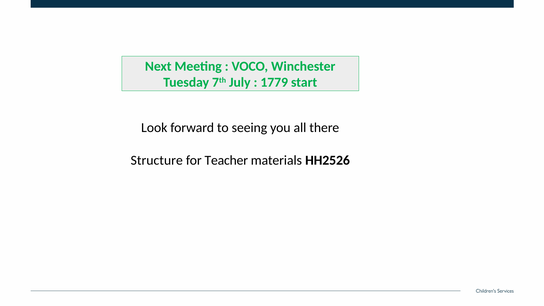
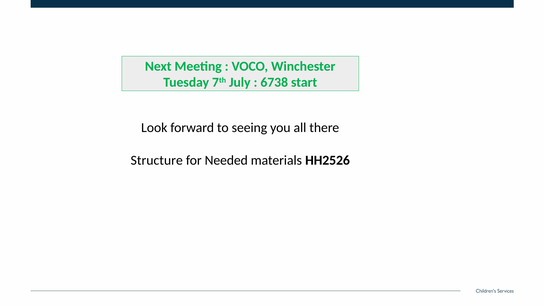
1779: 1779 -> 6738
Teacher: Teacher -> Needed
